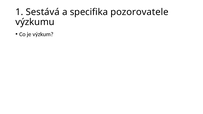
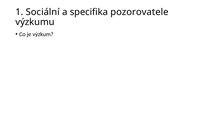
Sestává: Sestává -> Sociální
